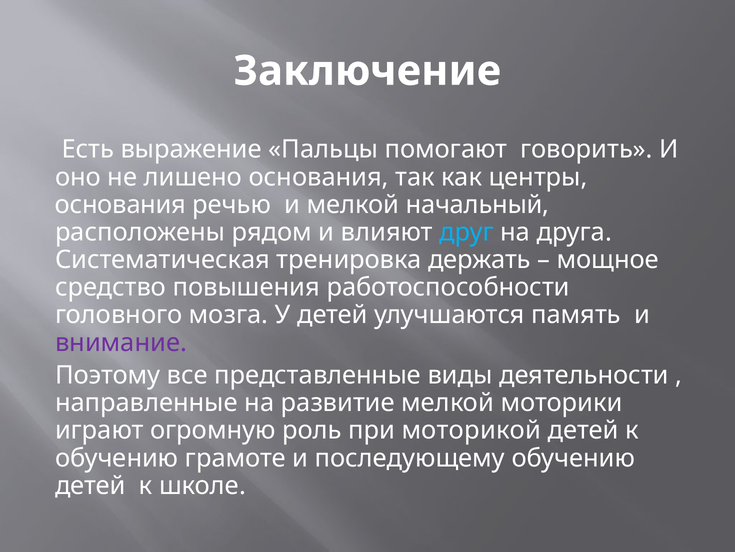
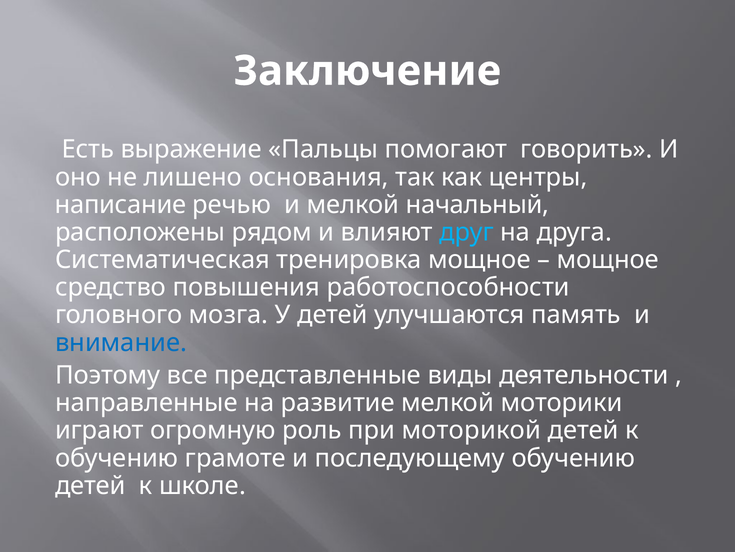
основания at (121, 204): основания -> написание
тренировка держать: держать -> мощное
внимание colour: purple -> blue
